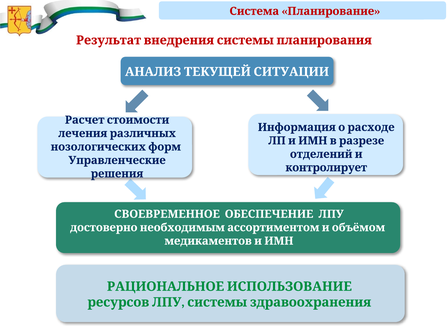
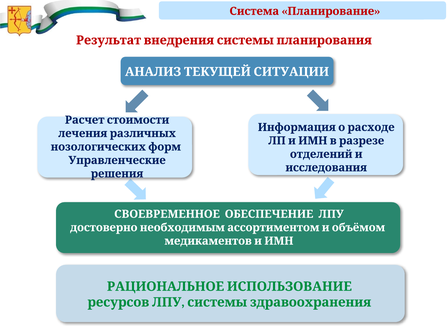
контролирует: контролирует -> исследования
